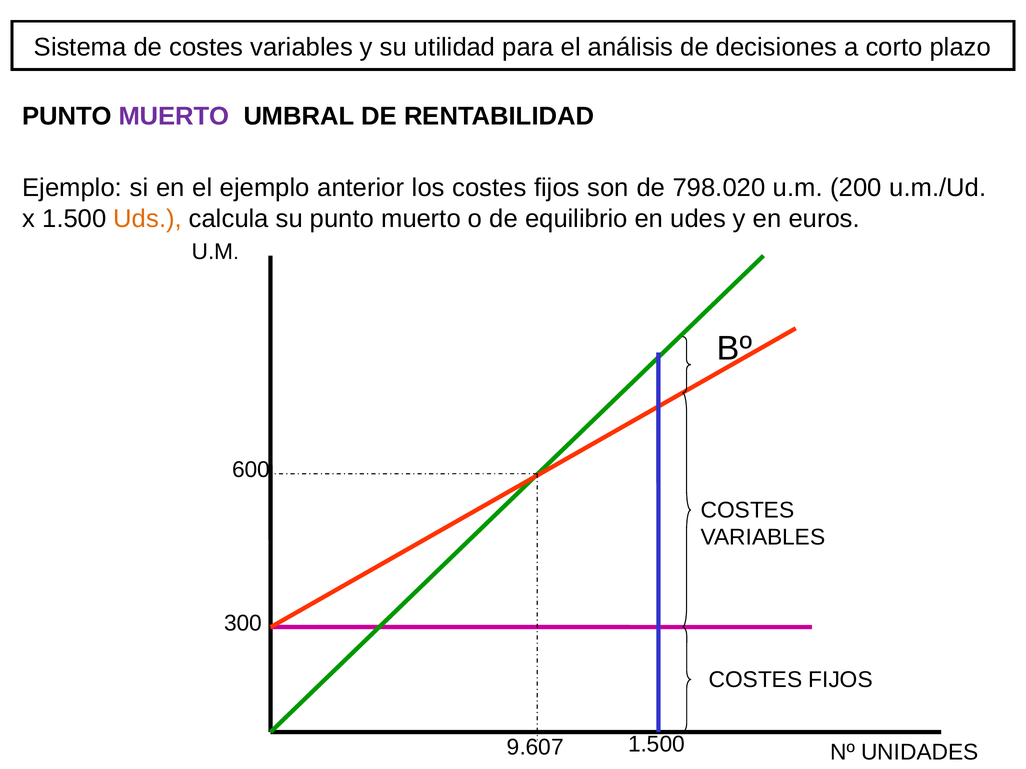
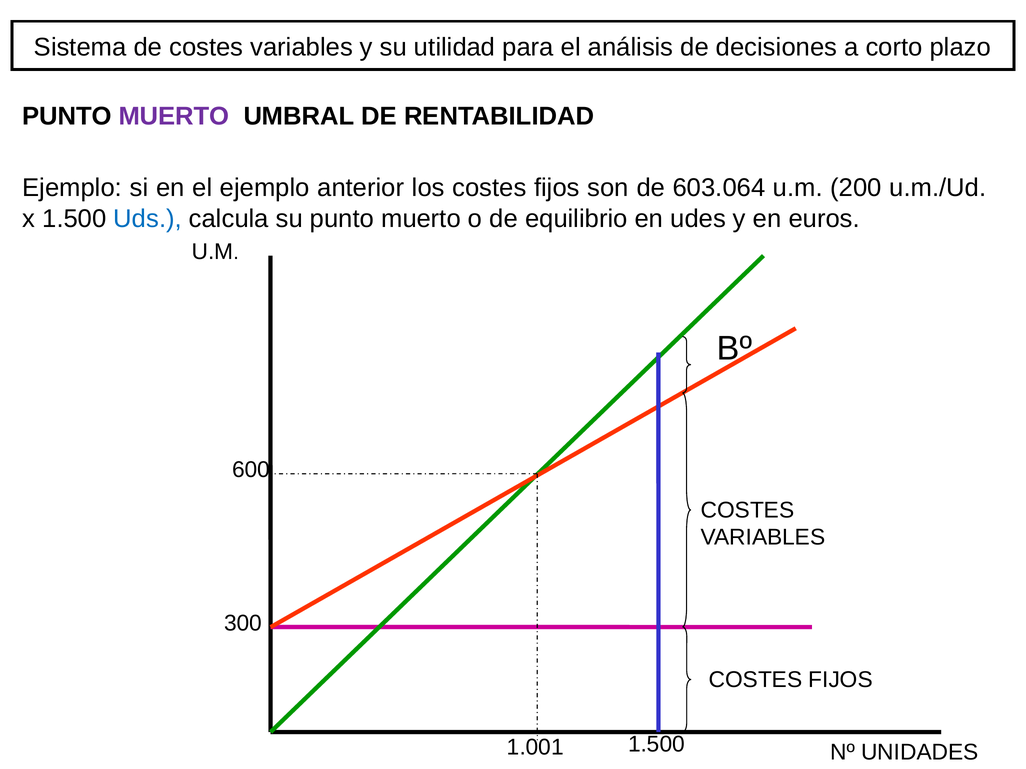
798.020: 798.020 -> 603.064
Uds colour: orange -> blue
9.607: 9.607 -> 1.001
